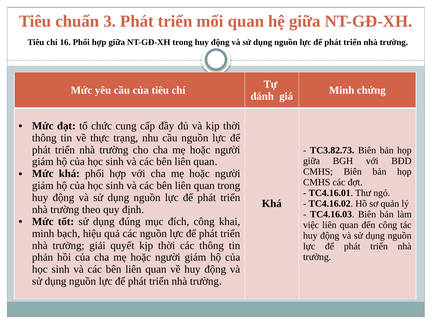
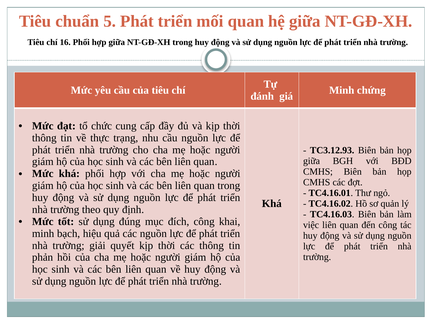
3: 3 -> 5
TC3.82.73: TC3.82.73 -> TC3.12.93
